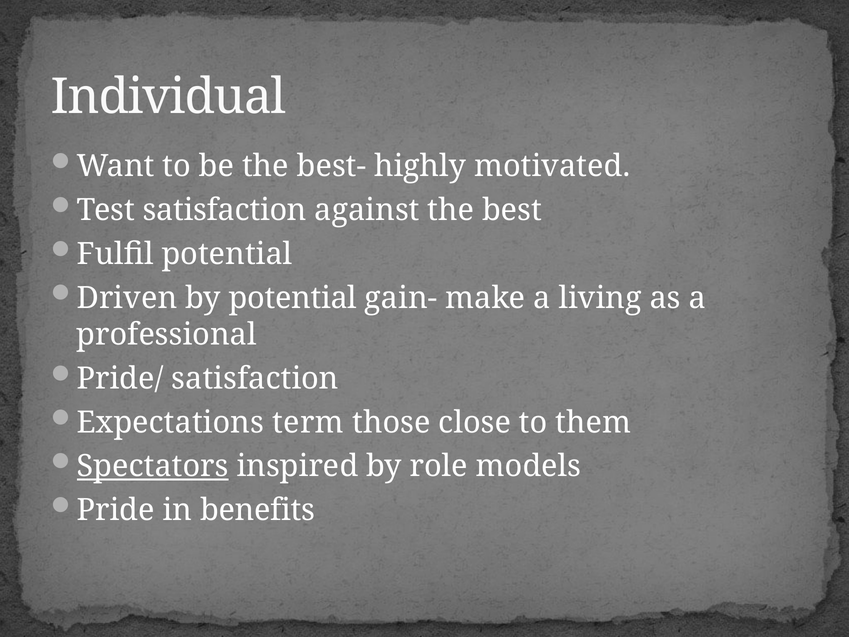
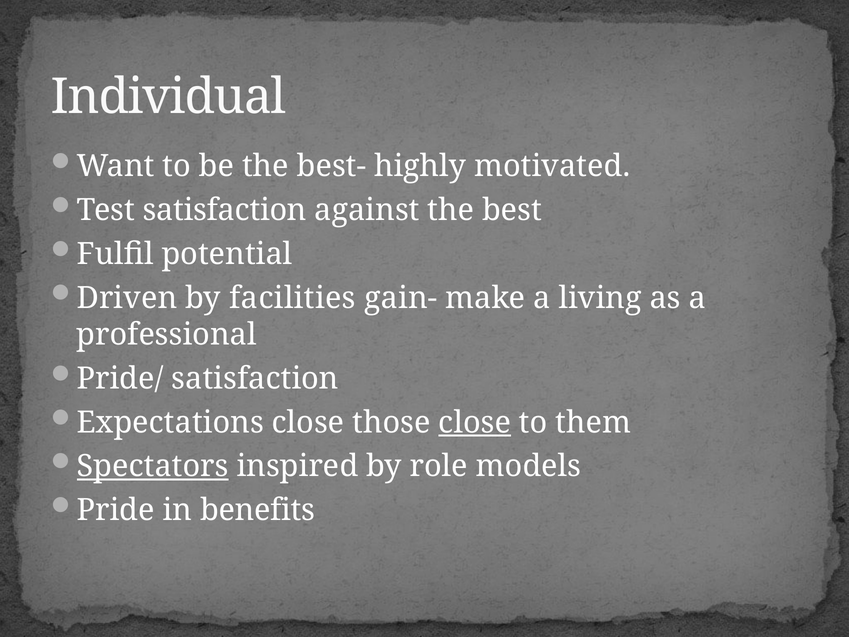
by potential: potential -> facilities
Expectations term: term -> close
close at (475, 422) underline: none -> present
